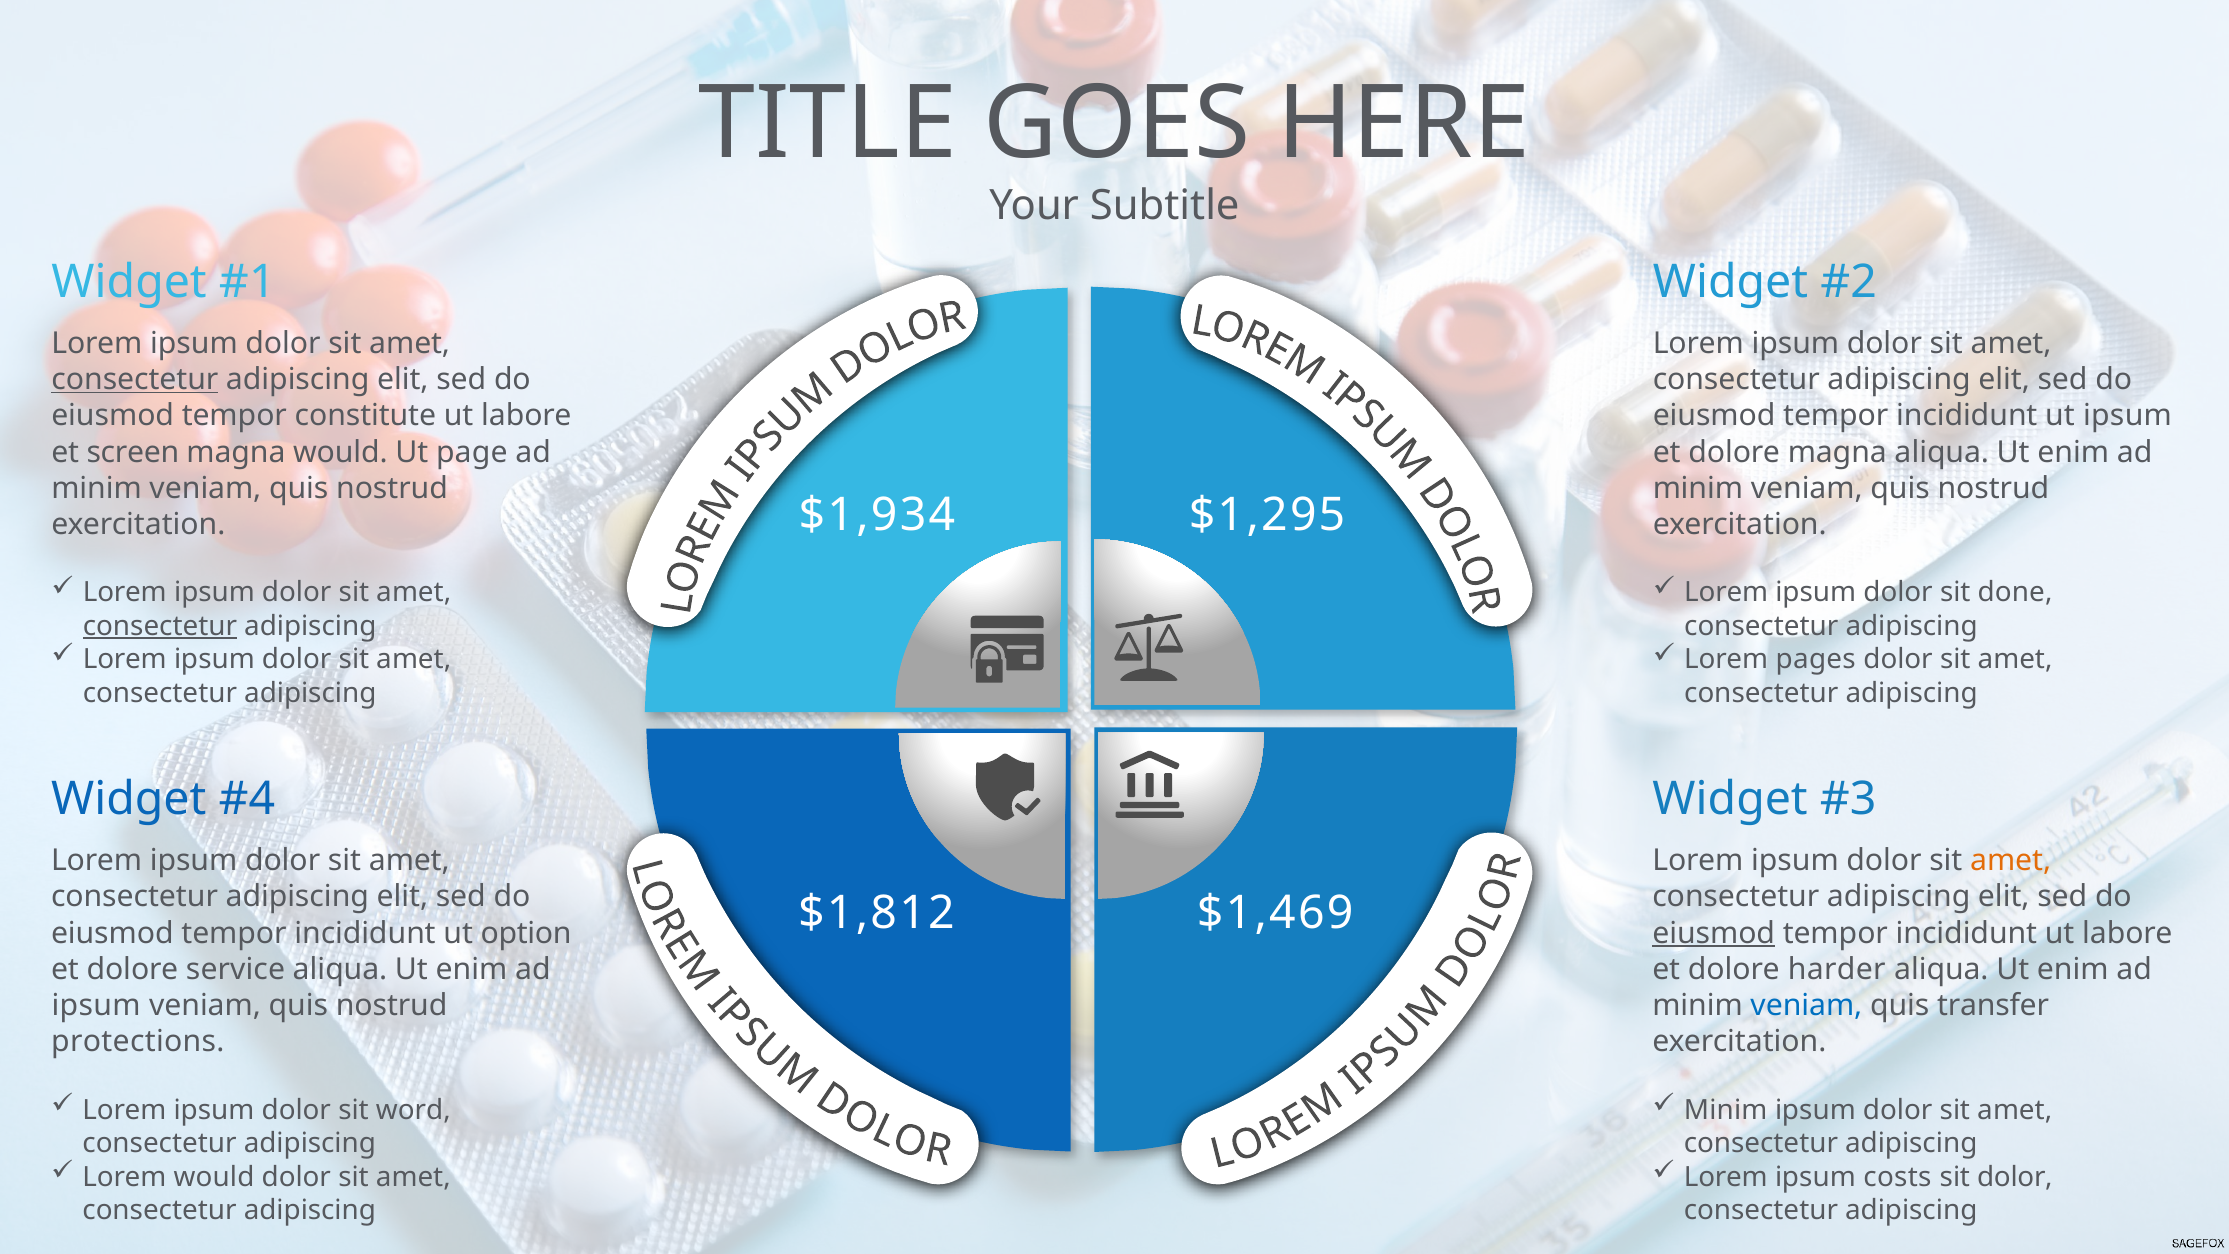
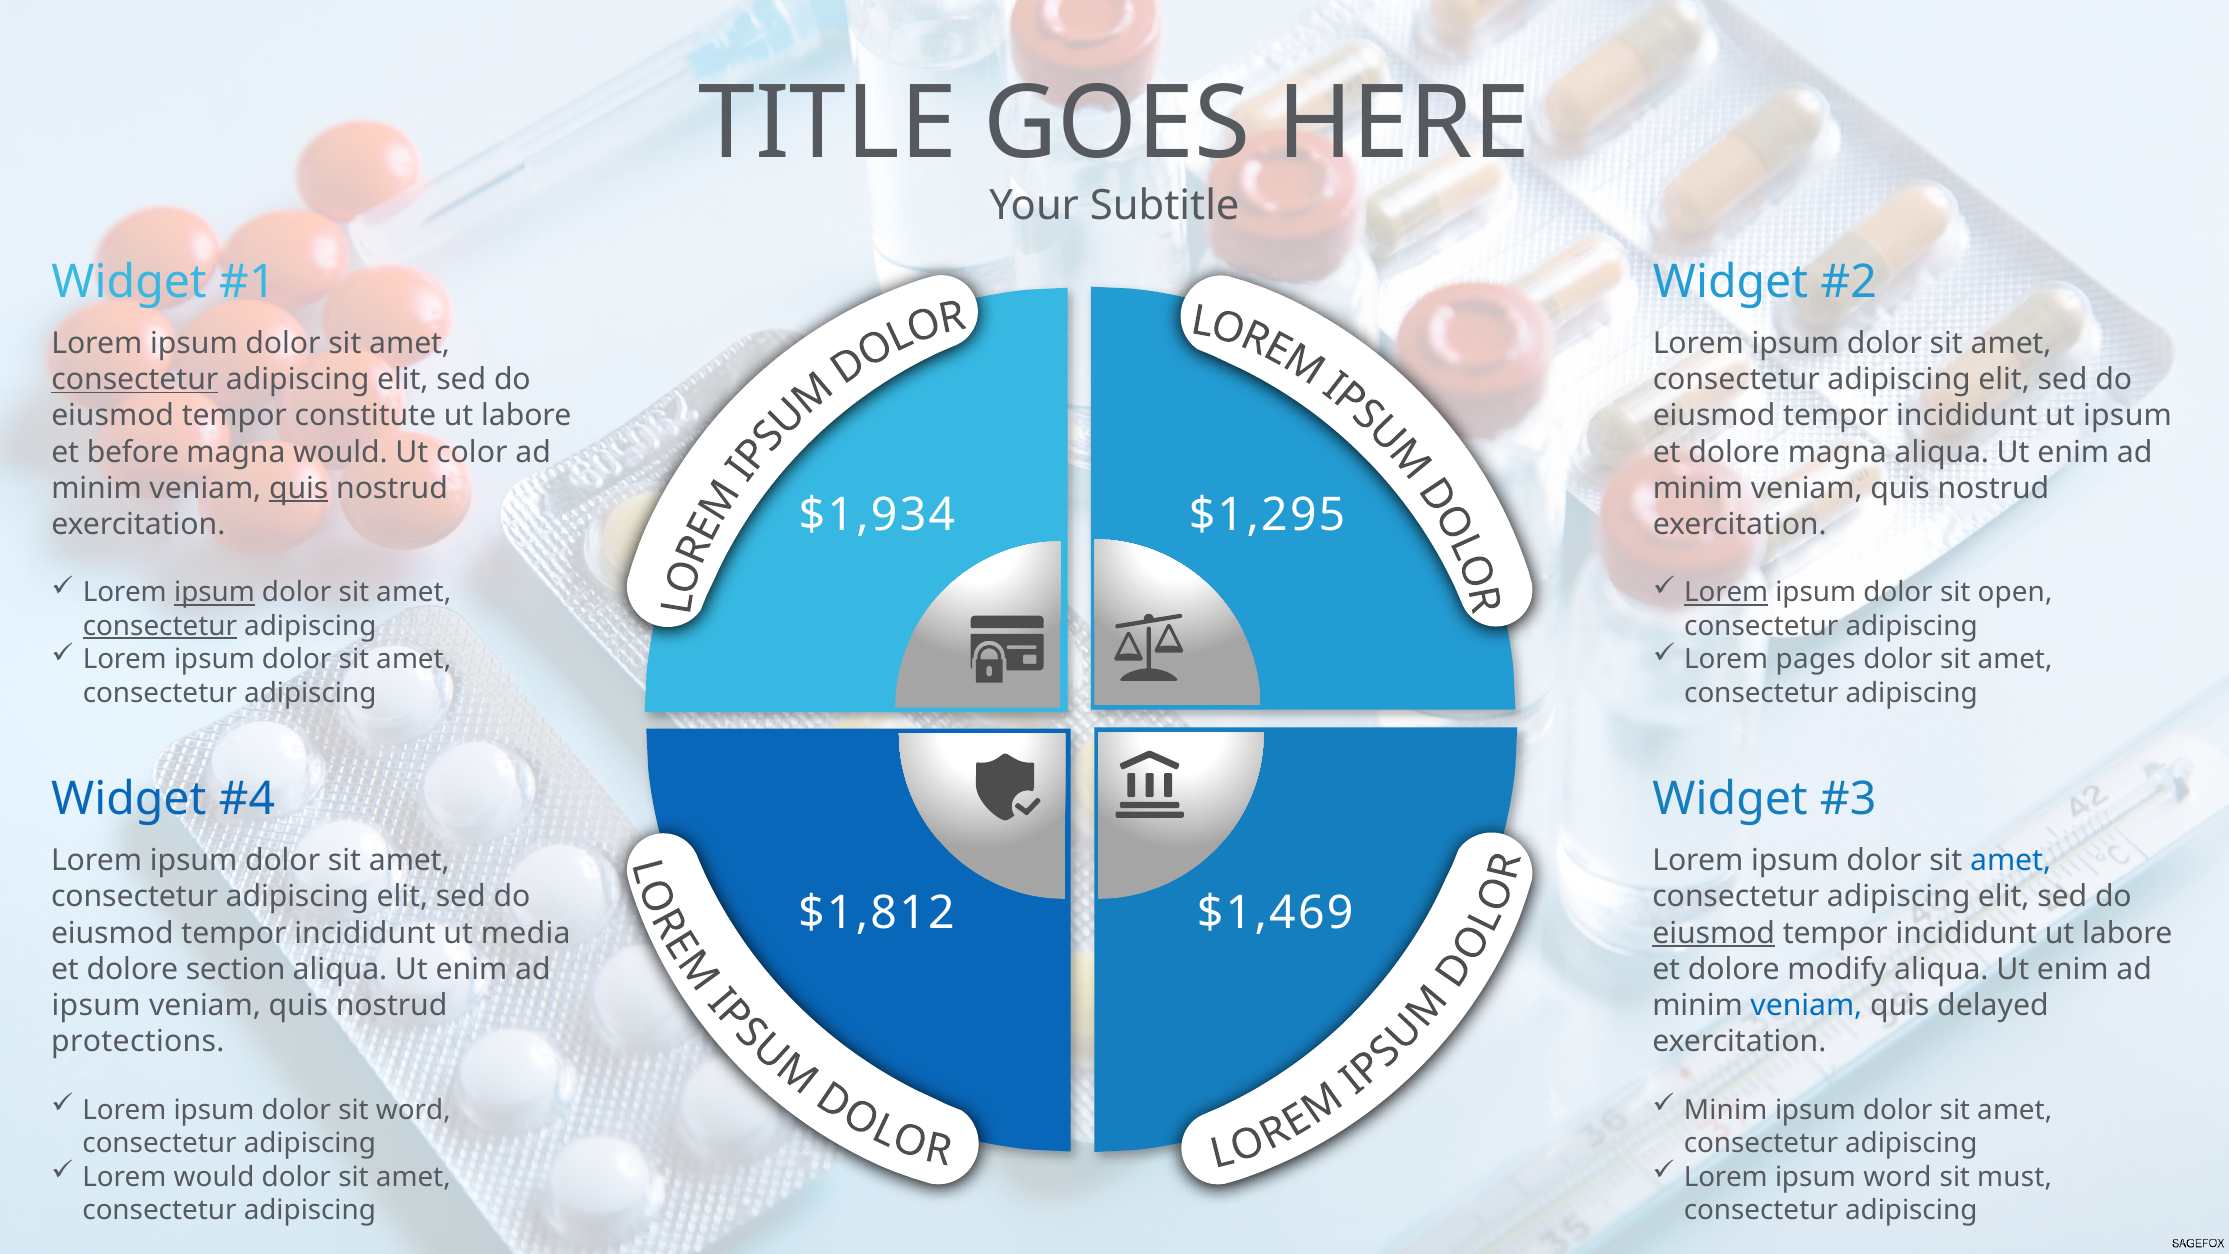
screen: screen -> before
page: page -> color
quis at (299, 488) underline: none -> present
ipsum at (214, 593) underline: none -> present
Lorem at (1726, 593) underline: none -> present
done: done -> open
amet at (2011, 860) colour: orange -> blue
option: option -> media
service: service -> section
harder: harder -> modify
transfer: transfer -> delayed
ipsum costs: costs -> word
sit dolor: dolor -> must
